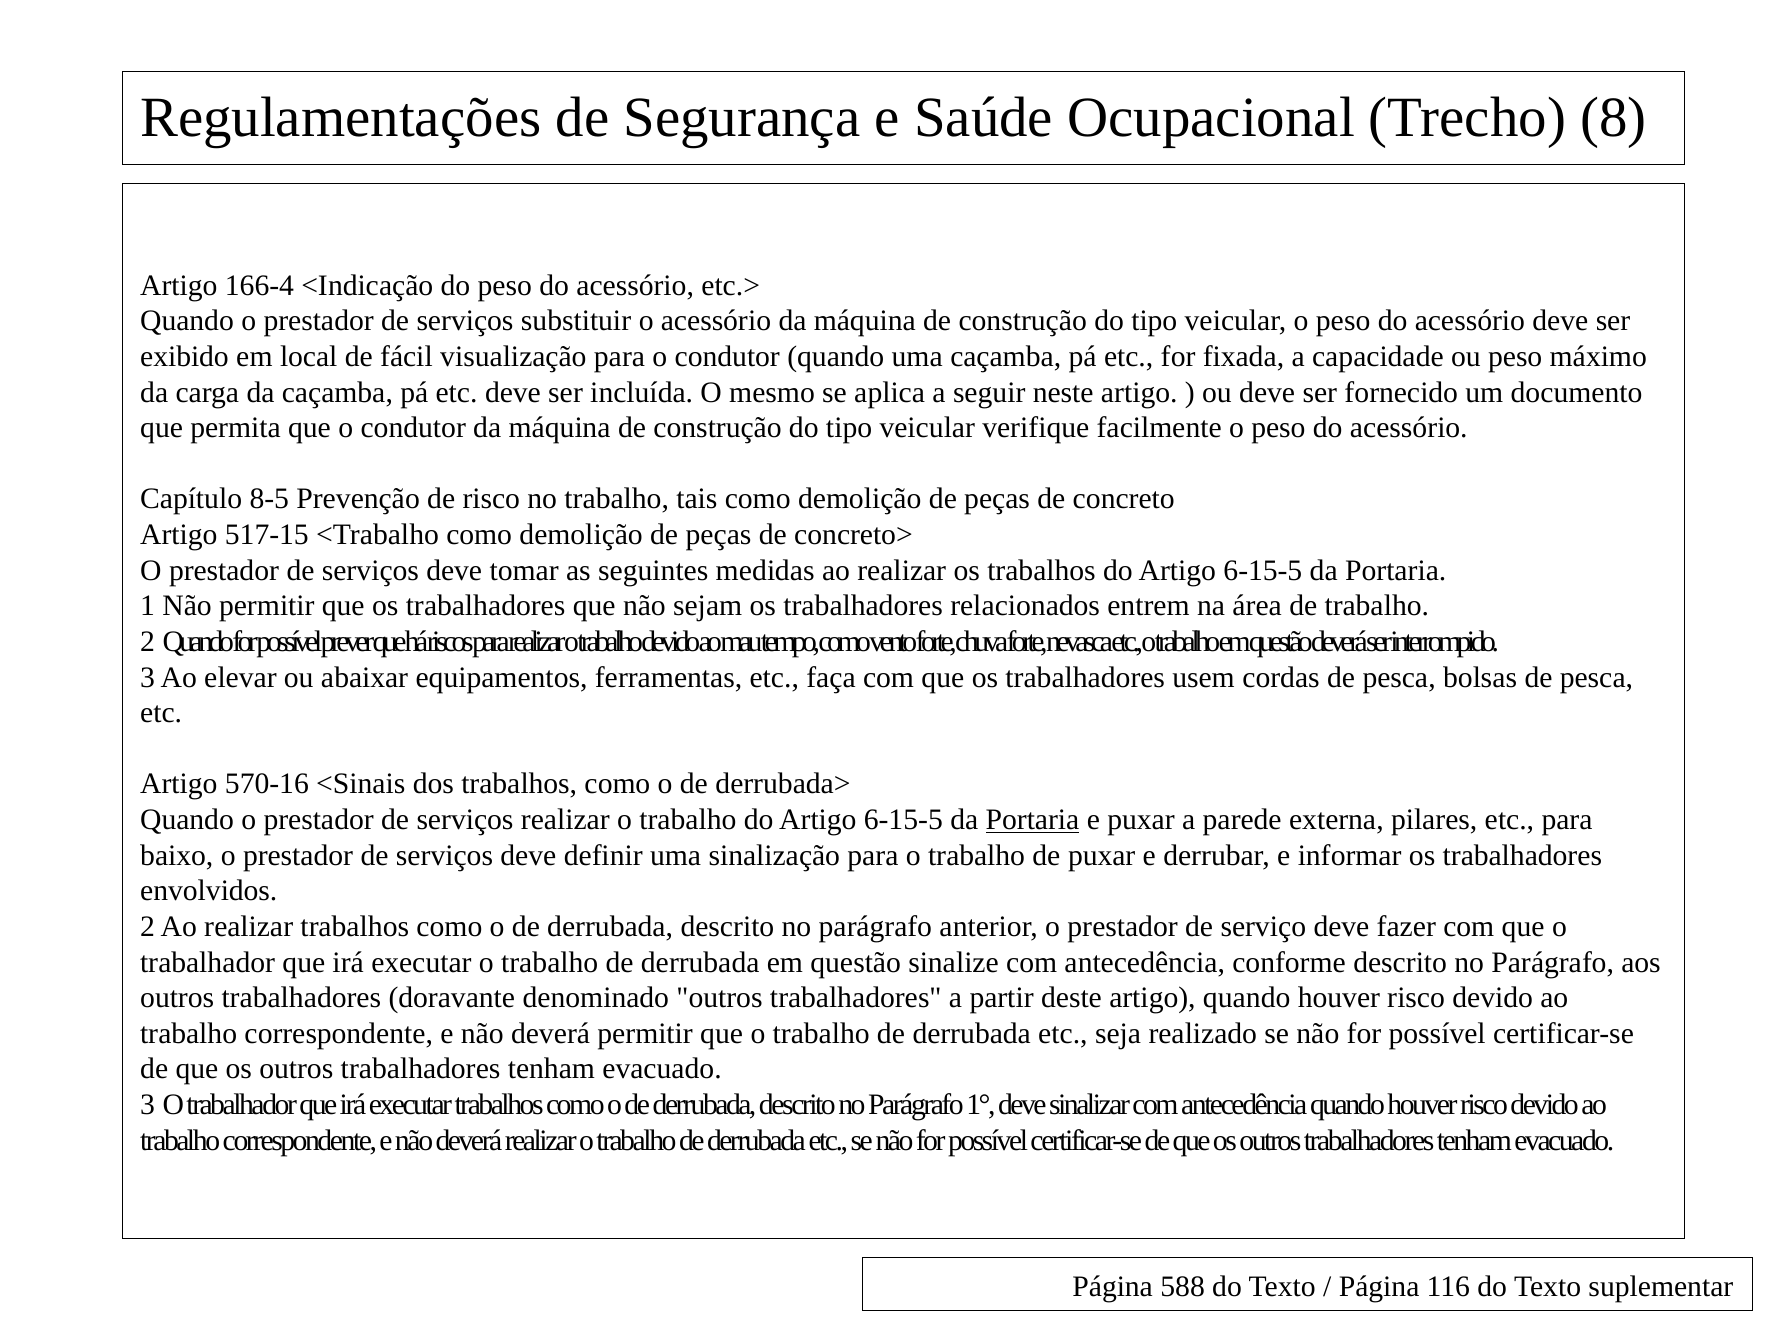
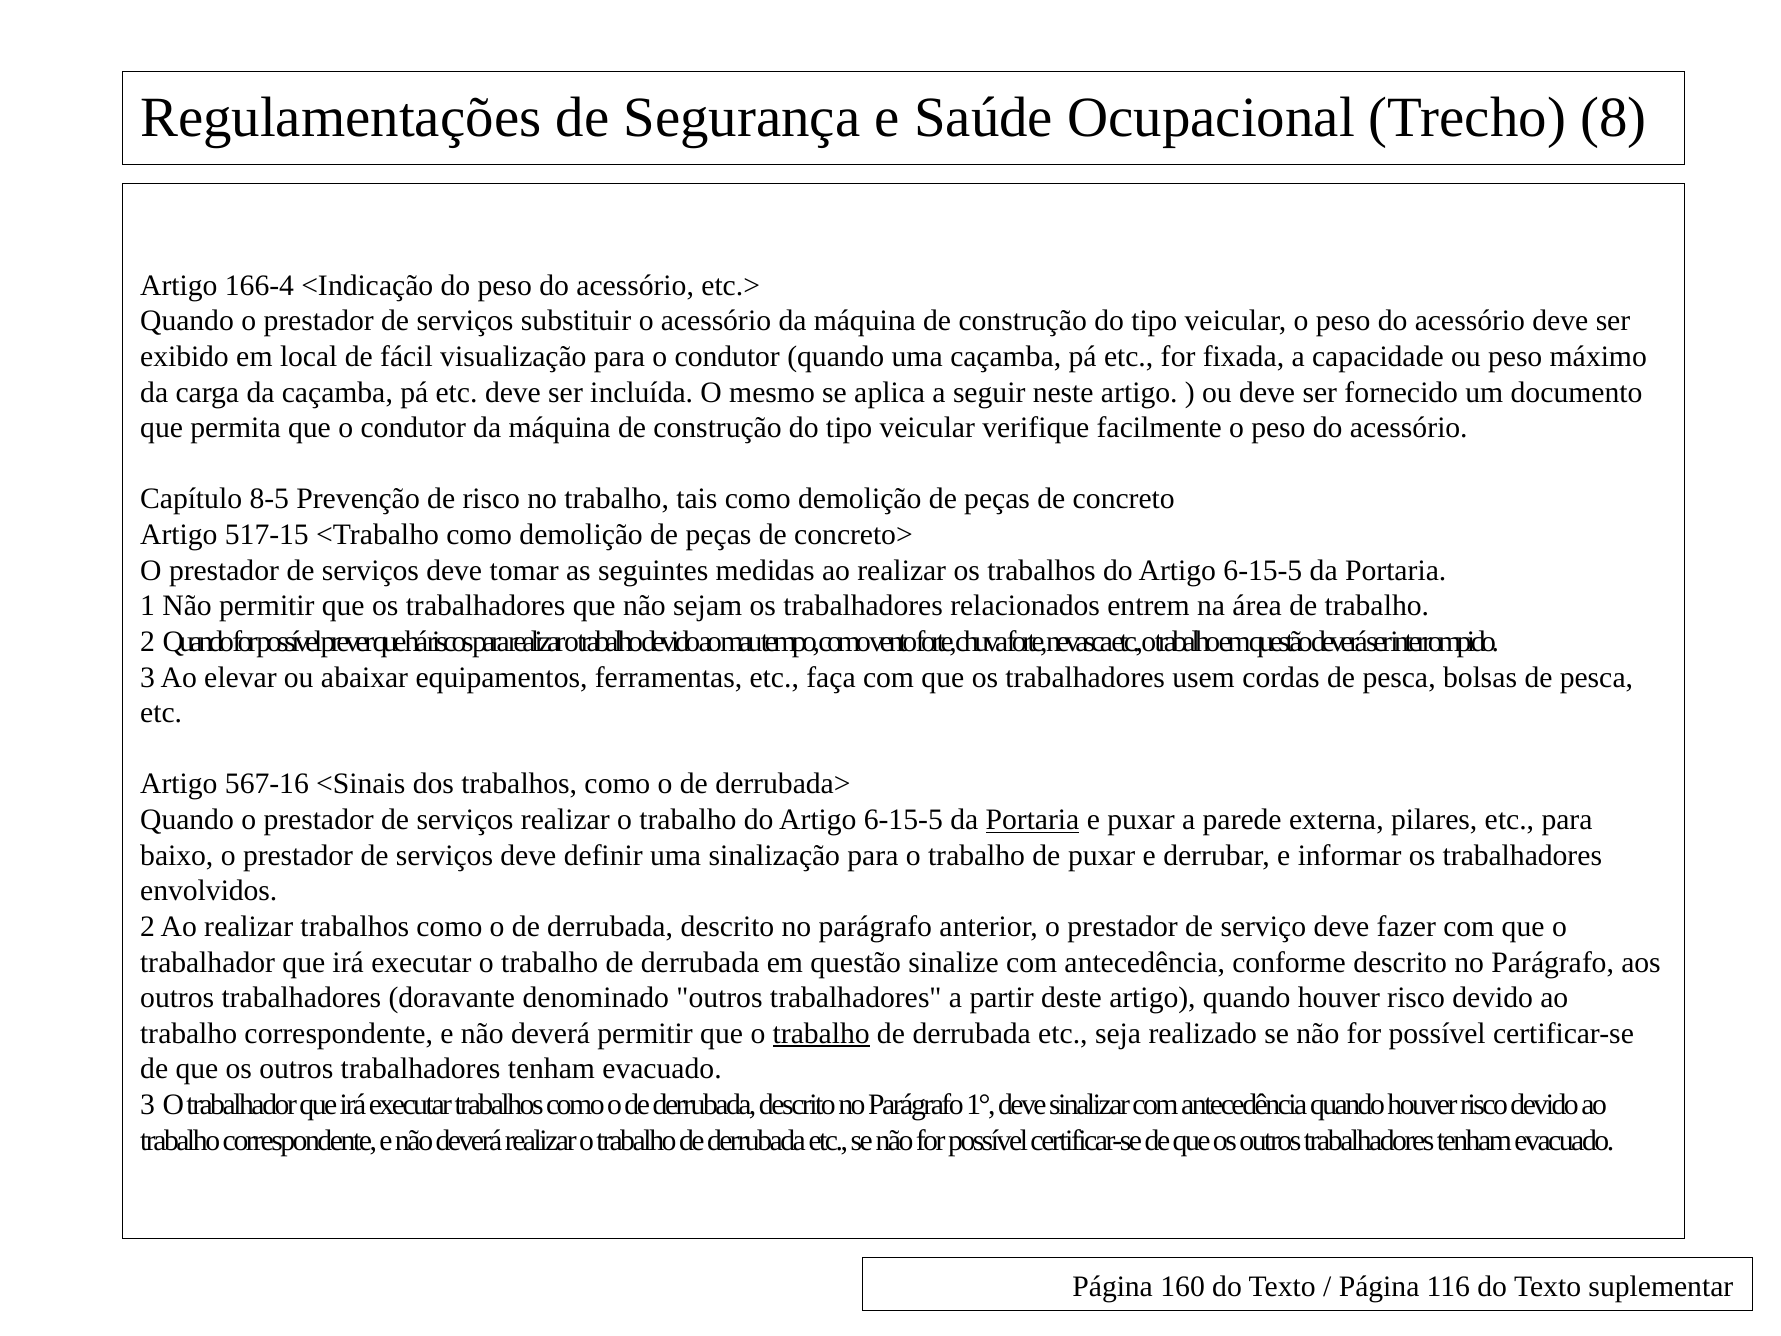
570-16: 570-16 -> 567-16
trabalho at (821, 1033) underline: none -> present
588: 588 -> 160
